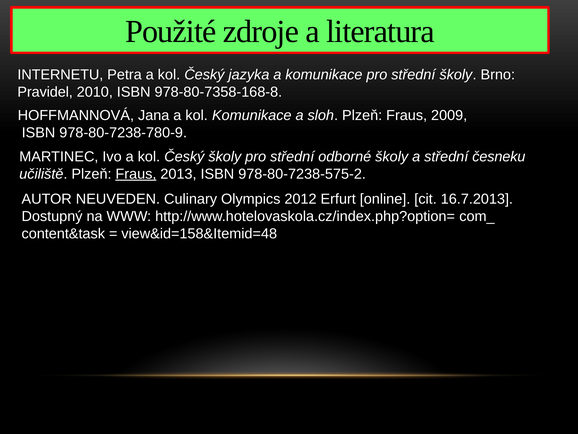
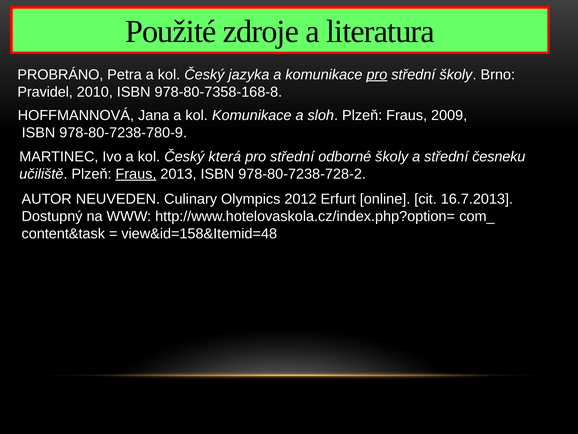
INTERNETU: INTERNETU -> PROBRÁNO
pro at (377, 75) underline: none -> present
Český školy: školy -> která
978-80-7238-575-2: 978-80-7238-575-2 -> 978-80-7238-728-2
